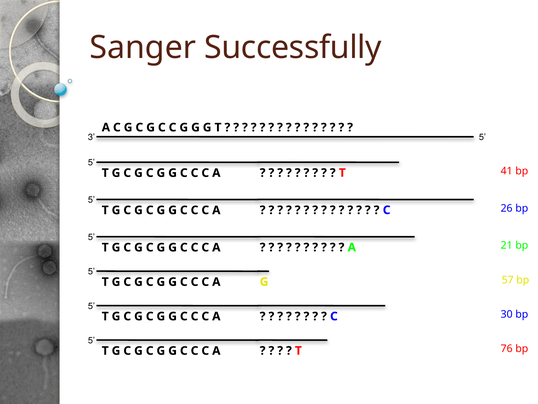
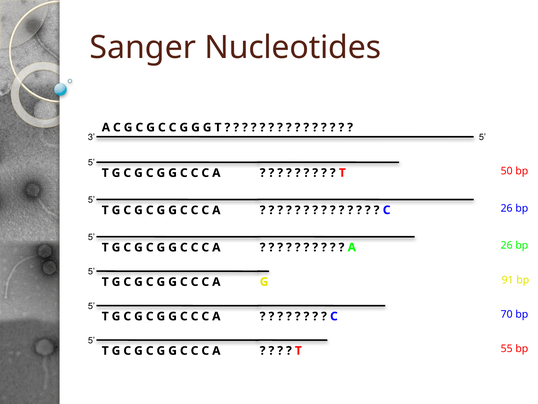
Successfully: Successfully -> Nucleotides
41: 41 -> 50
A 21: 21 -> 26
57: 57 -> 91
30: 30 -> 70
76: 76 -> 55
